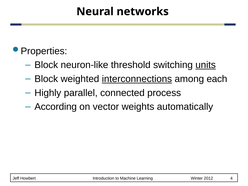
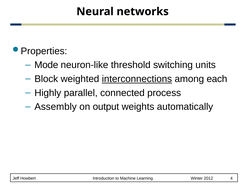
Block at (46, 65): Block -> Mode
units underline: present -> none
According: According -> Assembly
vector: vector -> output
